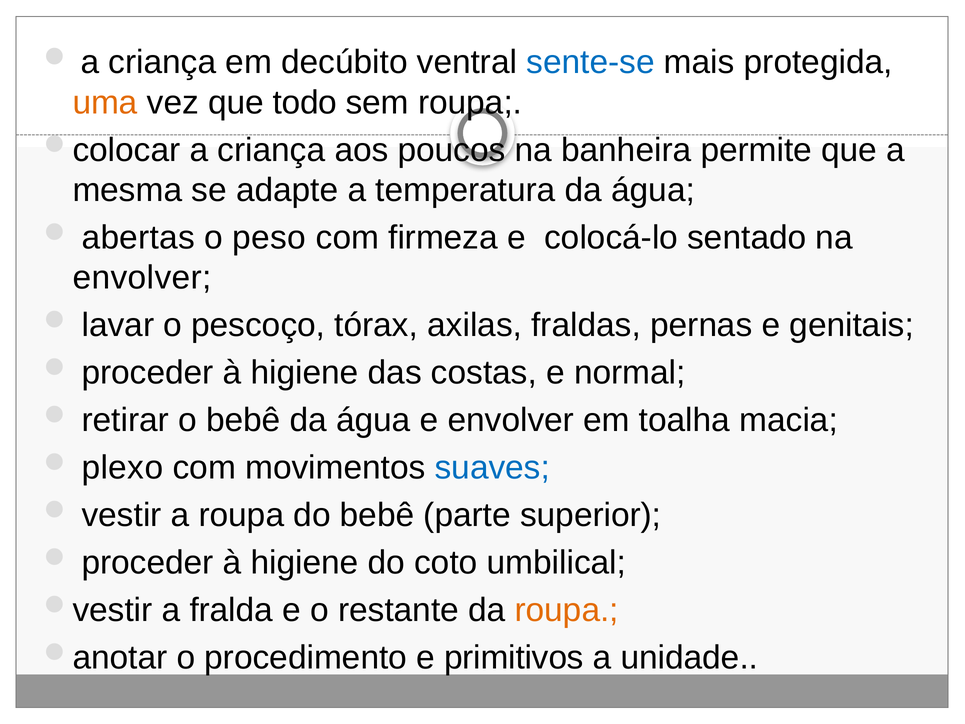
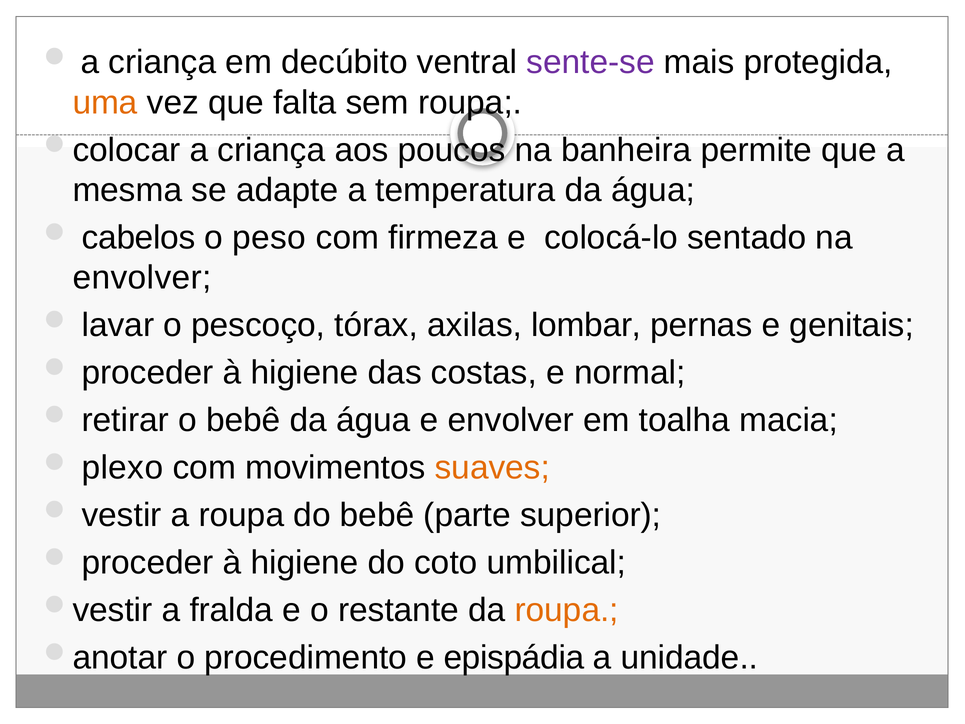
sente‐se colour: blue -> purple
todo: todo -> falta
abertas: abertas -> cabelos
fraldas: fraldas -> lombar
suaves colour: blue -> orange
primitivos: primitivos -> epispádia
